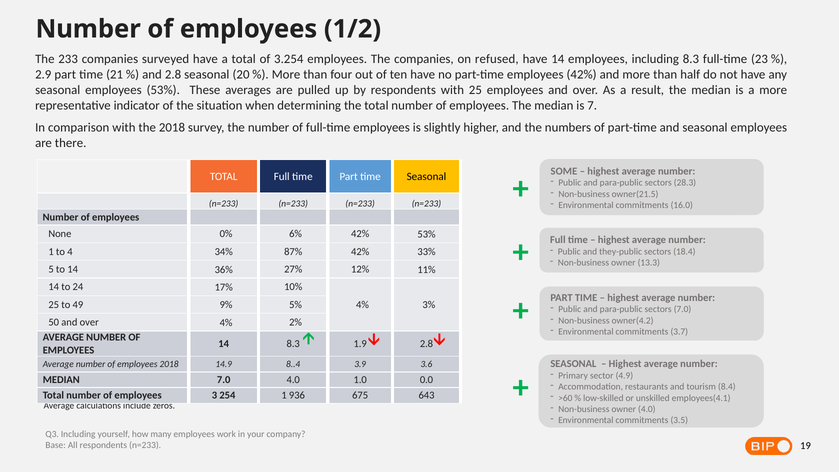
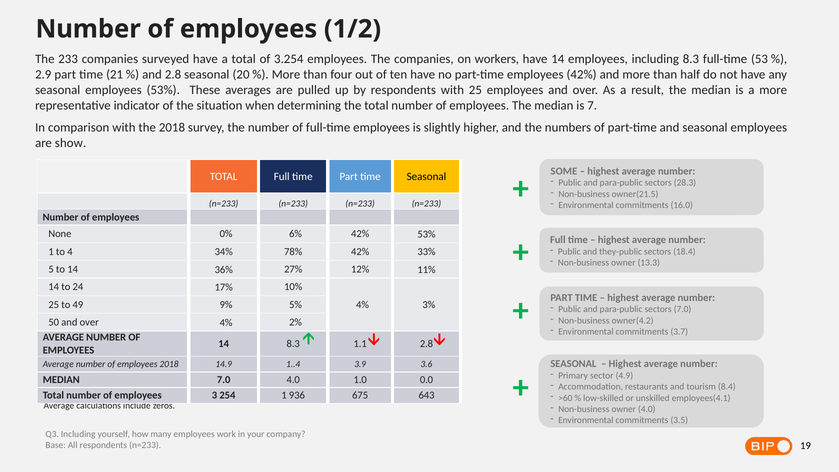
refused: refused -> workers
23: 23 -> 53
there: there -> show
87%: 87% -> 78%
1.9: 1.9 -> 1.1
8..4: 8..4 -> 1..4
